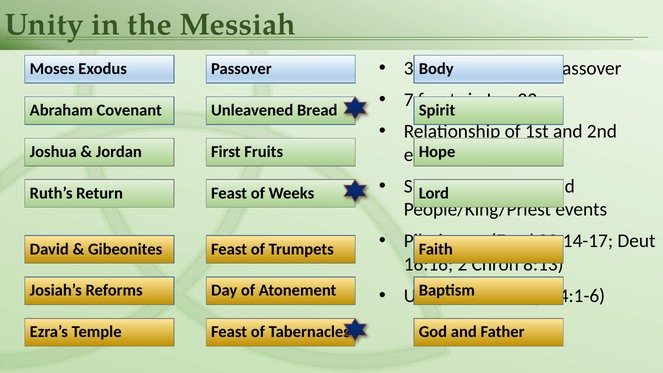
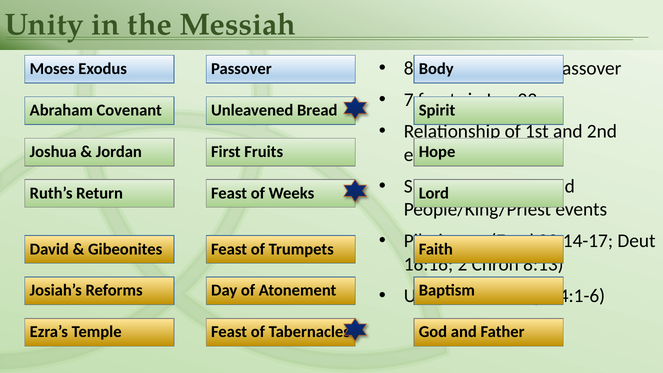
3: 3 -> 8
